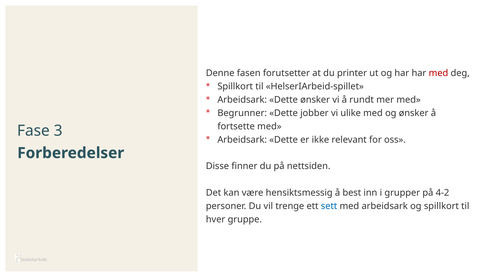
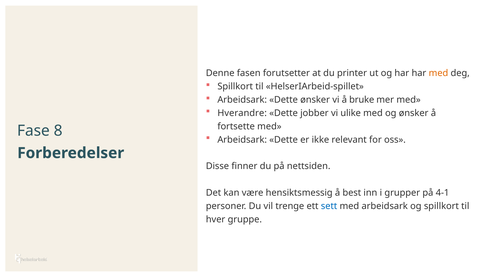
med at (438, 73) colour: red -> orange
rundt: rundt -> bruke
Begrunner: Begrunner -> Hverandre
3: 3 -> 8
4-2: 4-2 -> 4-1
